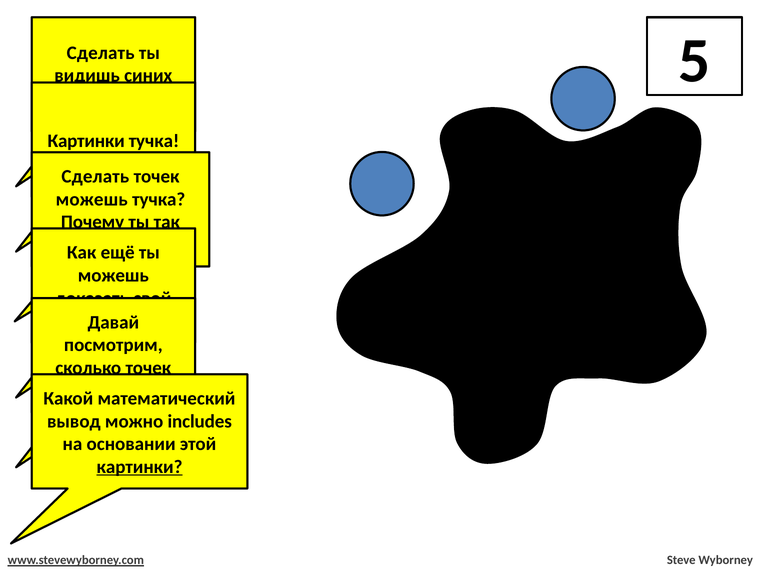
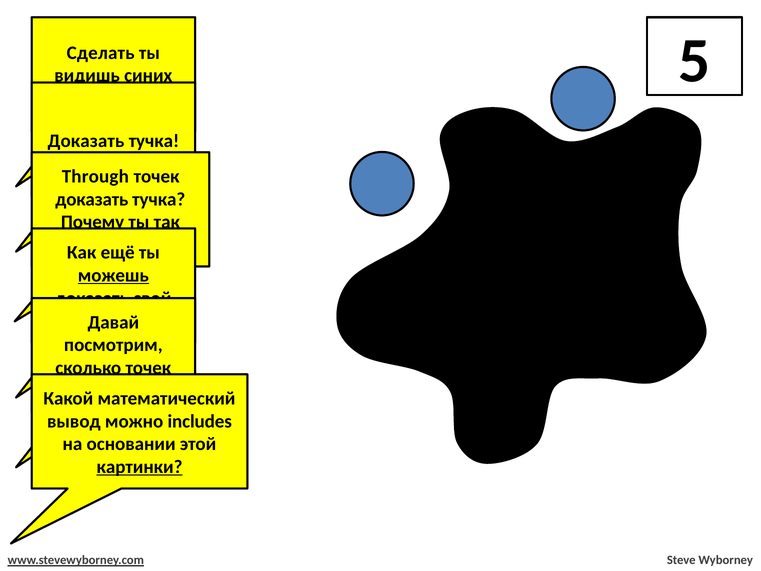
Картинки at (86, 141): Картинки -> Доказать
Сделать at (95, 176): Сделать -> Through
можешь at (92, 199): можешь -> доказать
можешь at (113, 275) underline: none -> present
